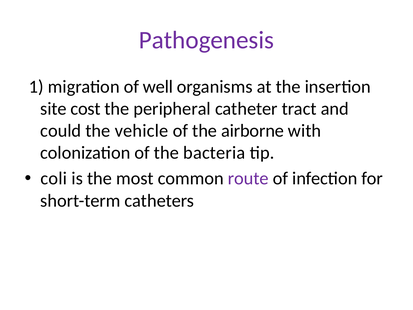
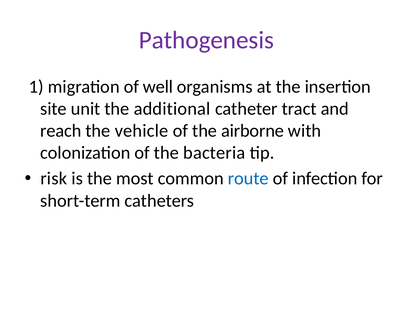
cost: cost -> unit
peripheral: peripheral -> additional
could: could -> reach
coli: coli -> risk
route colour: purple -> blue
